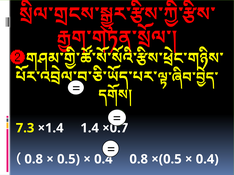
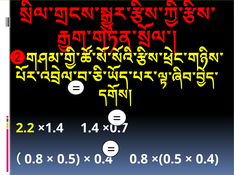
7.3: 7.3 -> 2.2
